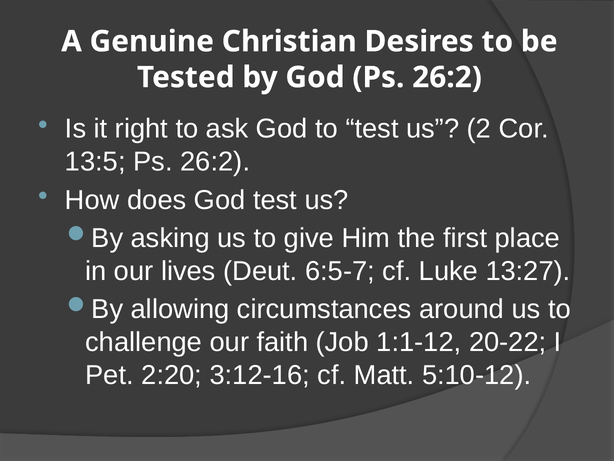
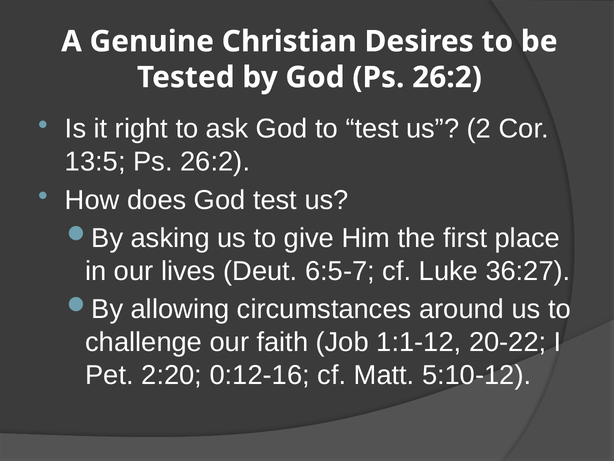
13:27: 13:27 -> 36:27
3:12-16: 3:12-16 -> 0:12-16
